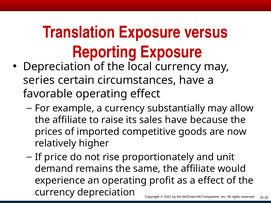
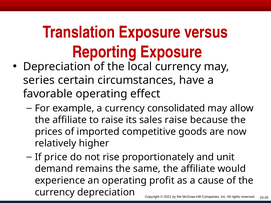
substantially: substantially -> consolidated
sales have: have -> raise
a effect: effect -> cause
